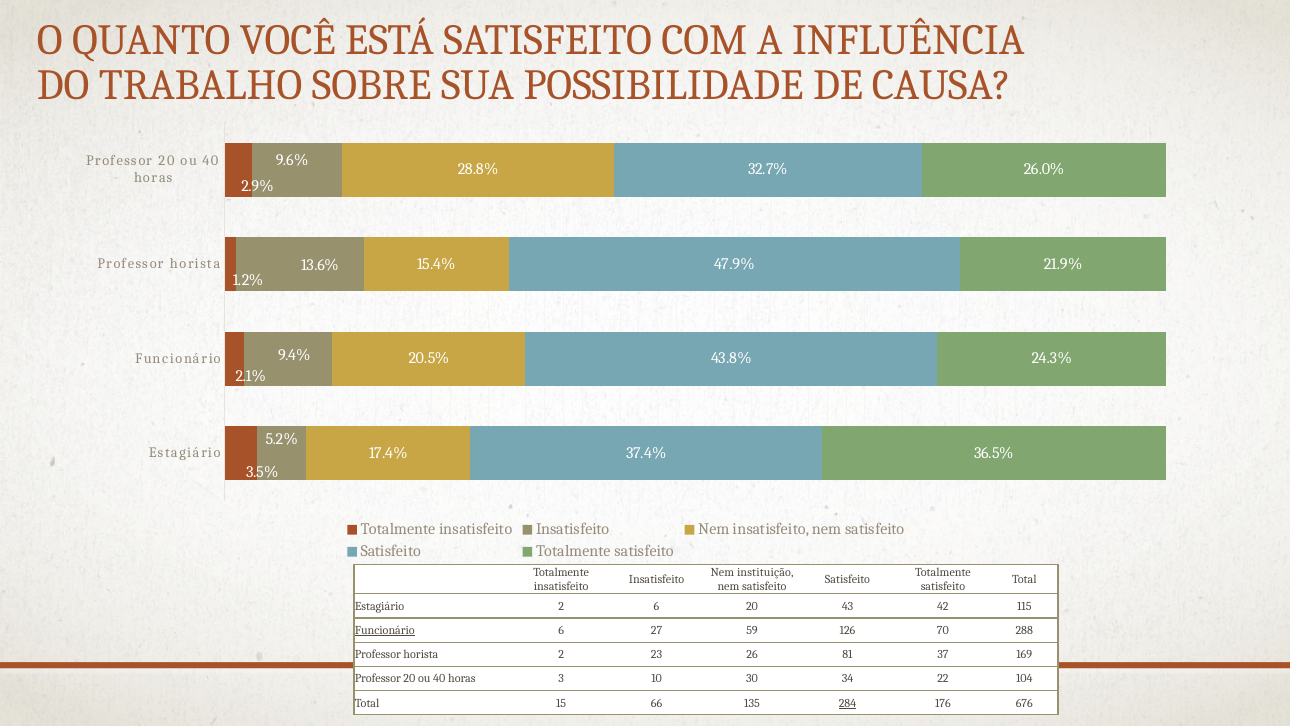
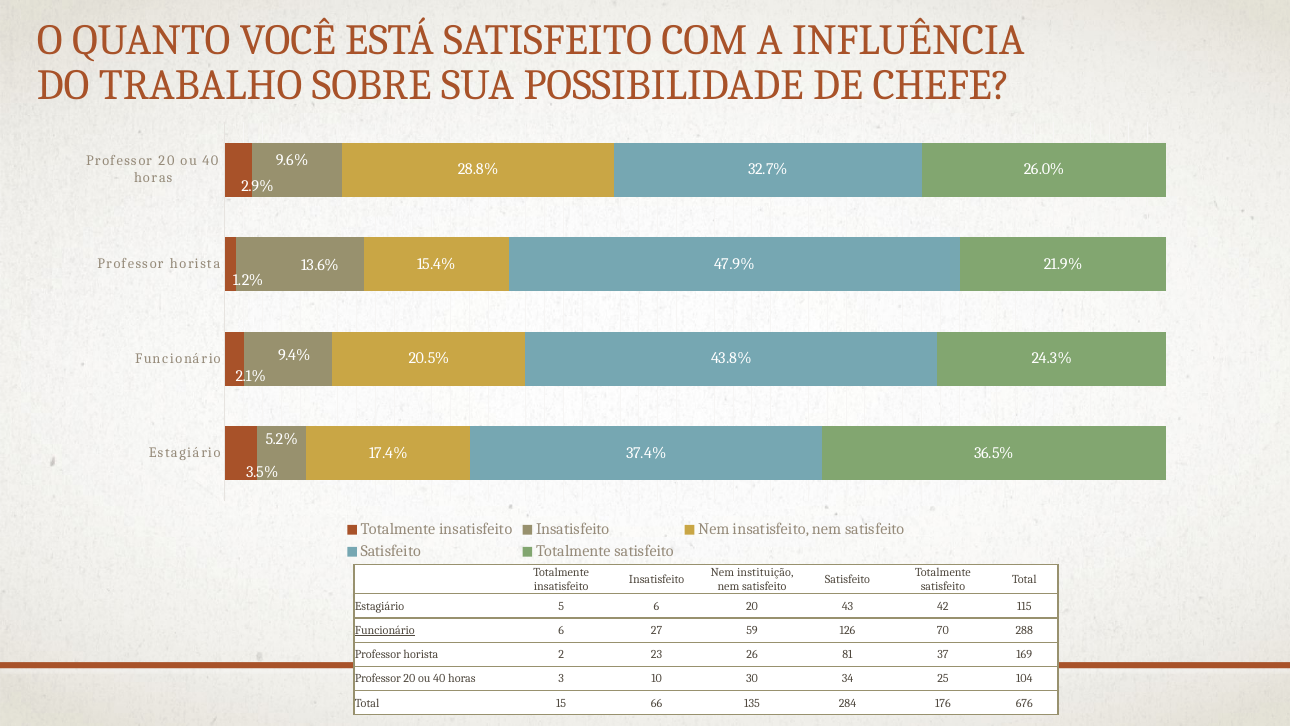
CAUSA: CAUSA -> CHEFE
Estagiário 2: 2 -> 5
22: 22 -> 25
284 underline: present -> none
